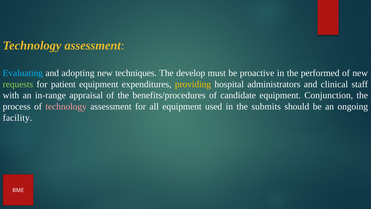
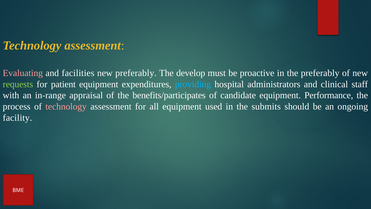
Evaluating colour: light blue -> pink
adopting: adopting -> facilities
new techniques: techniques -> preferably
the performed: performed -> preferably
providing colour: yellow -> light blue
benefits/procedures: benefits/procedures -> benefits/participates
Conjunction: Conjunction -> Performance
